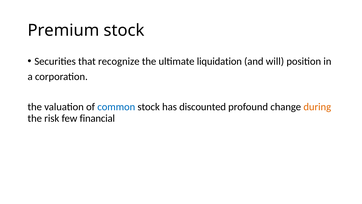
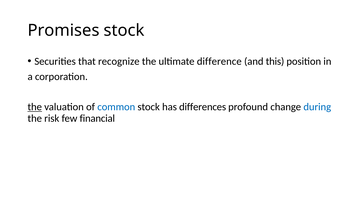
Premium: Premium -> Promises
liquidation: liquidation -> difference
will: will -> this
the at (35, 107) underline: none -> present
discounted: discounted -> differences
during colour: orange -> blue
